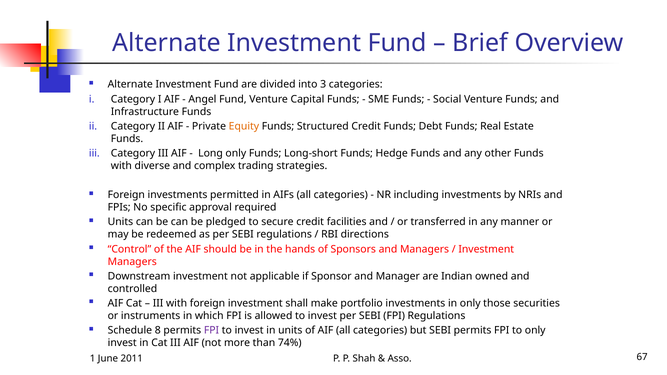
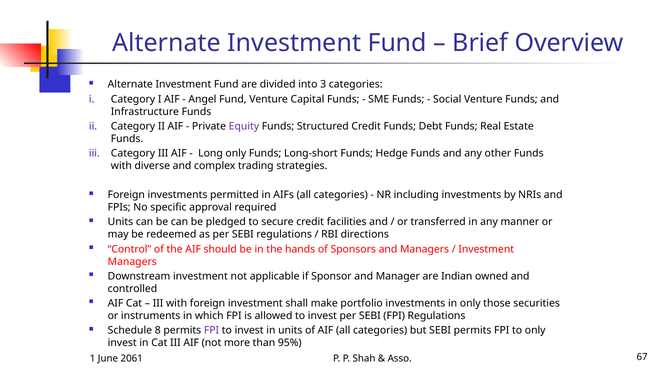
Equity colour: orange -> purple
74%: 74% -> 95%
2011: 2011 -> 2061
